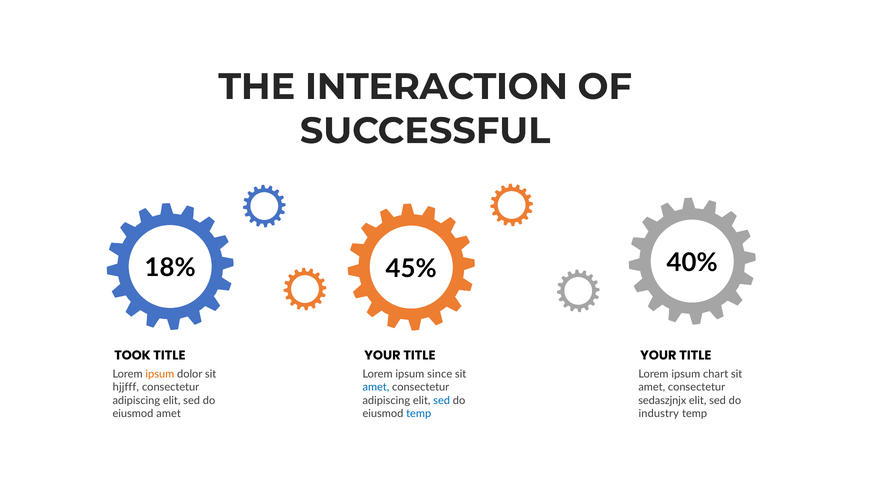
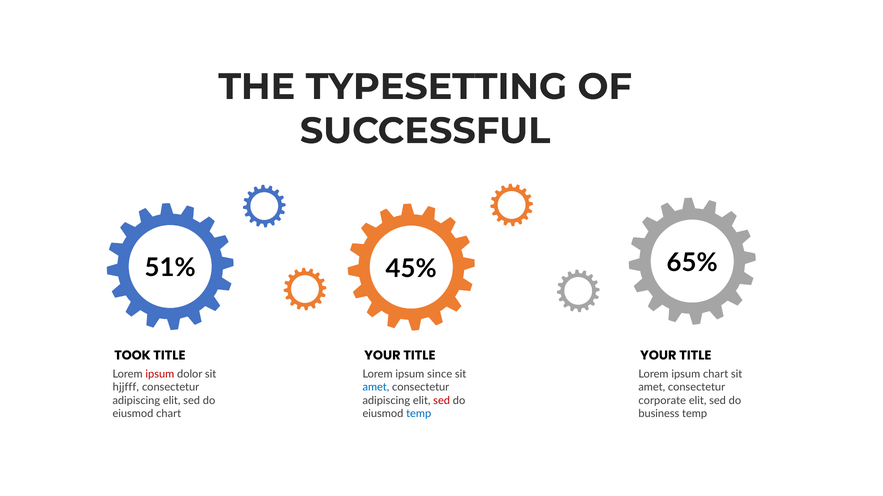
INTERACTION: INTERACTION -> TYPESETTING
40%: 40% -> 65%
18%: 18% -> 51%
ipsum at (160, 375) colour: orange -> red
sed at (442, 401) colour: blue -> red
sedaszjnjx: sedaszjnjx -> corporate
eiusmod amet: amet -> chart
industry: industry -> business
